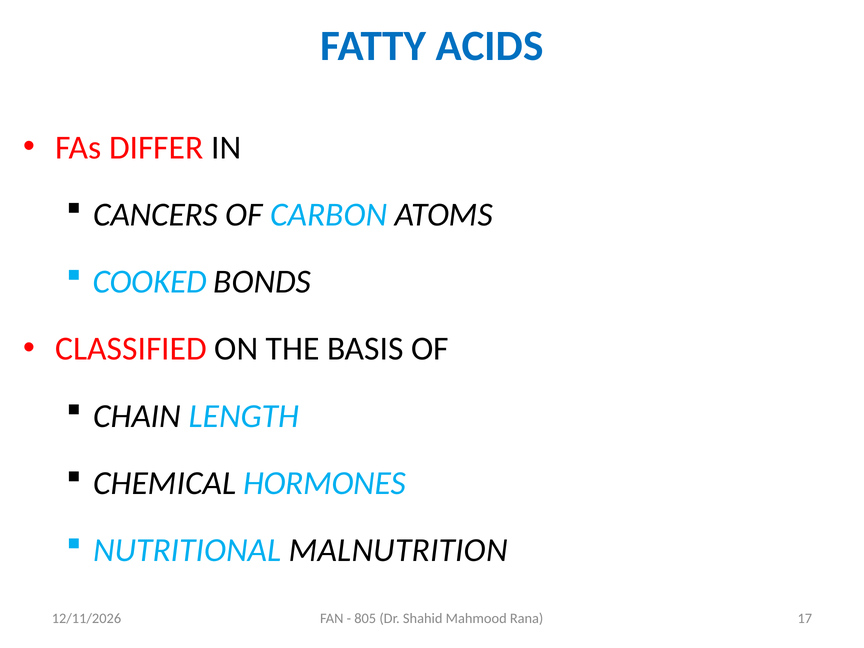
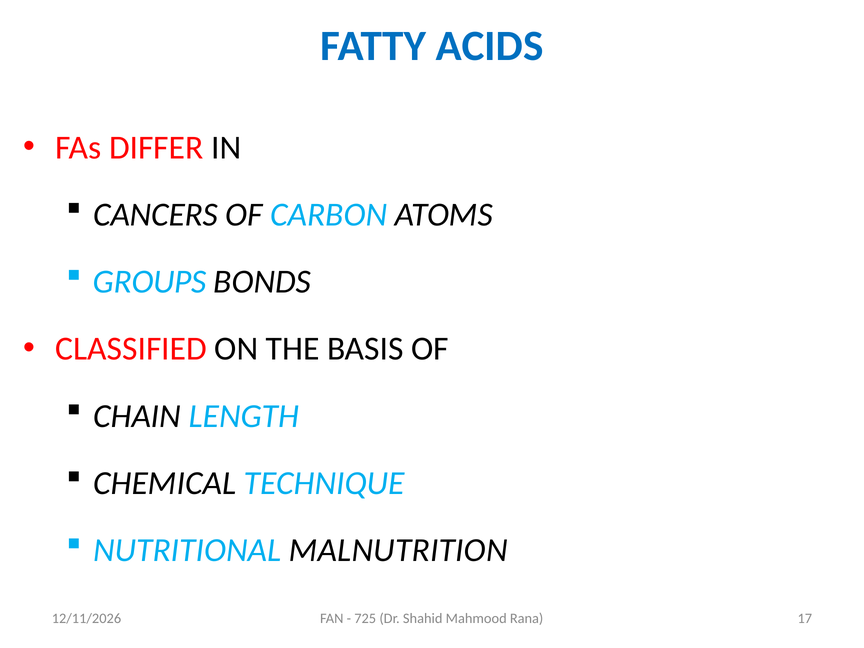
COOKED: COOKED -> GROUPS
HORMONES: HORMONES -> TECHNIQUE
805: 805 -> 725
